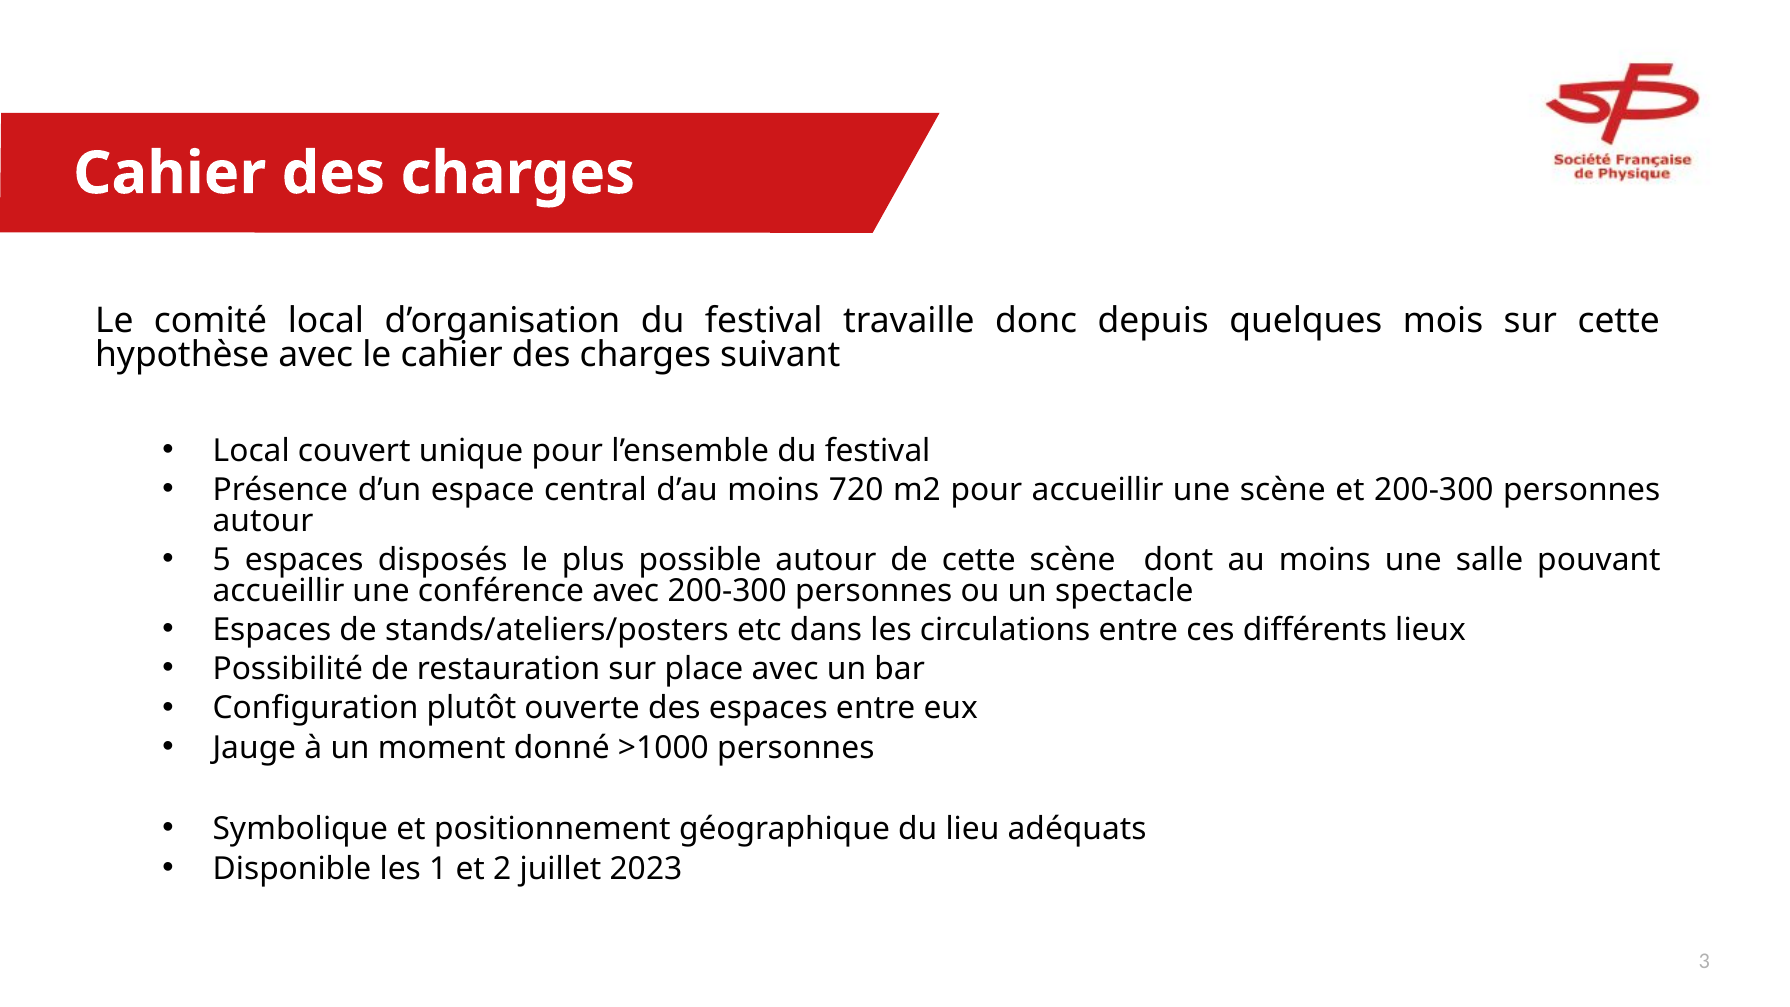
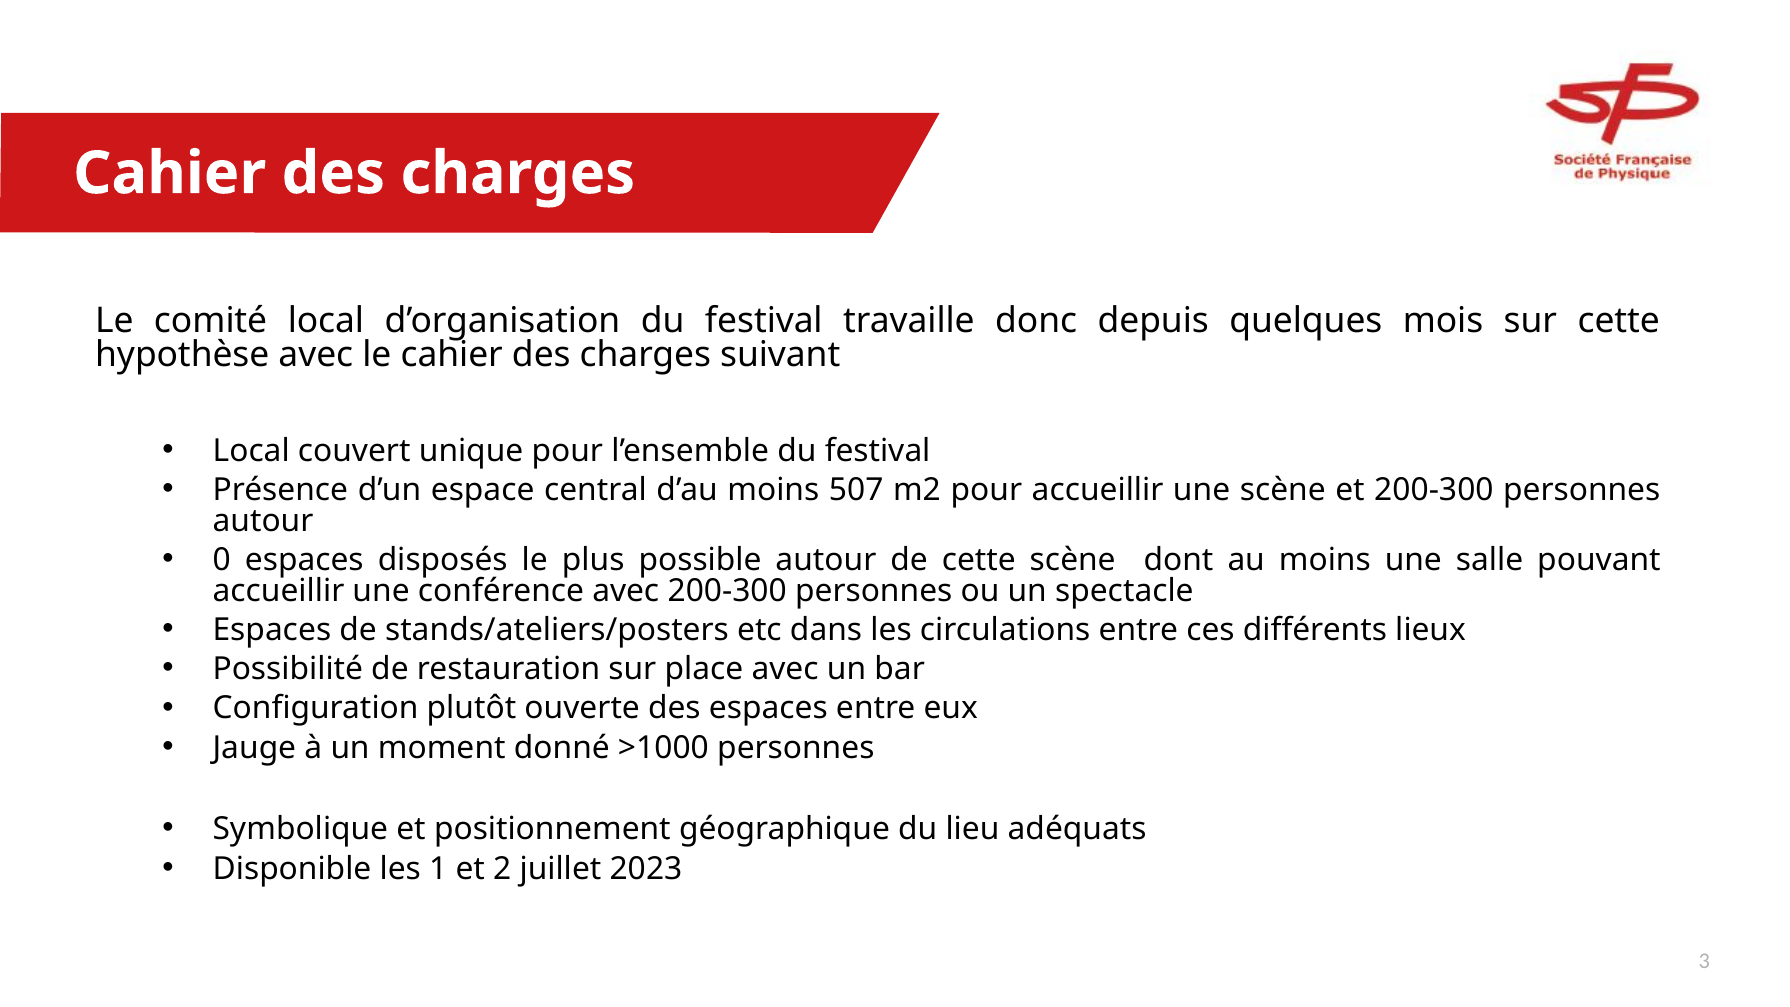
720: 720 -> 507
5: 5 -> 0
